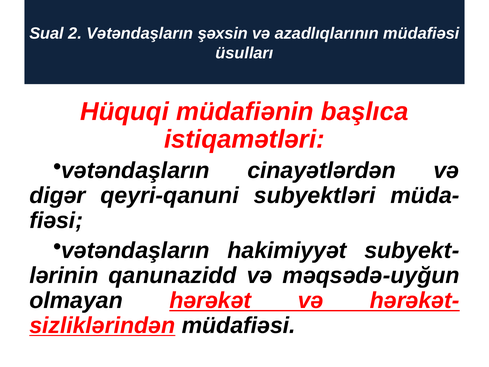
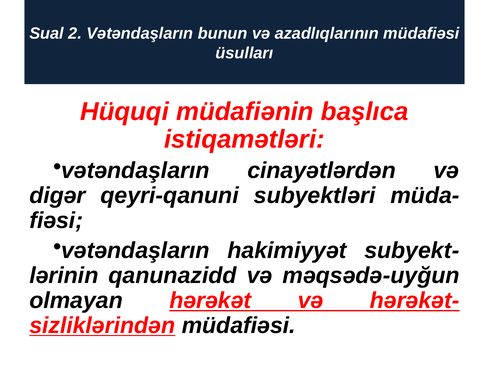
şəxsin: şəxsin -> bunun
